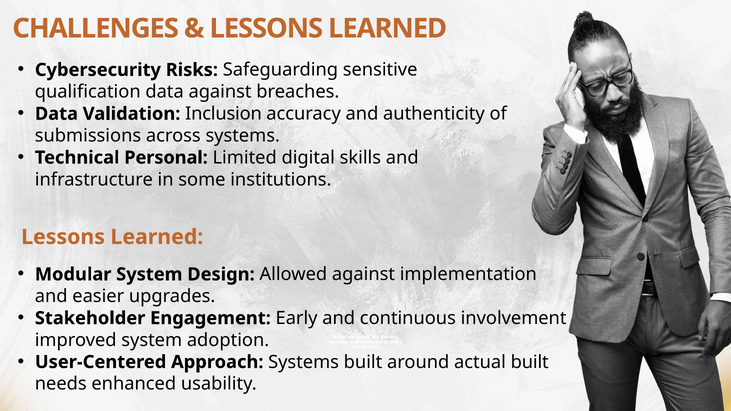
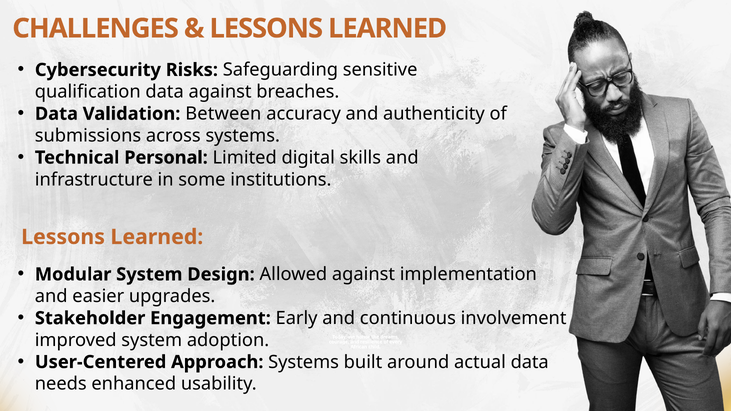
Inclusion: Inclusion -> Between
actual built: built -> data
